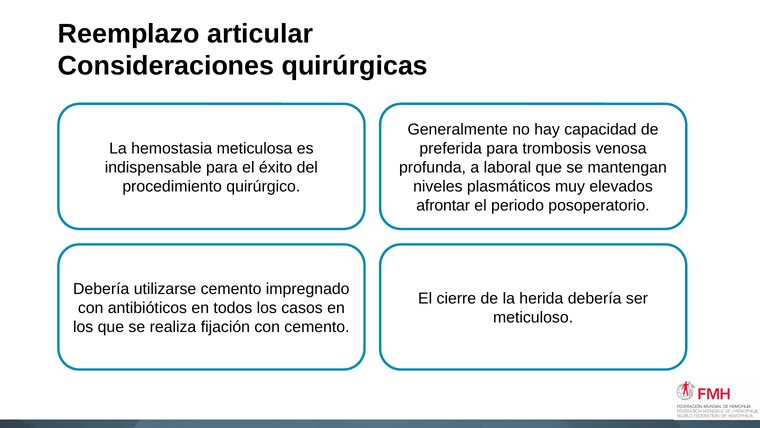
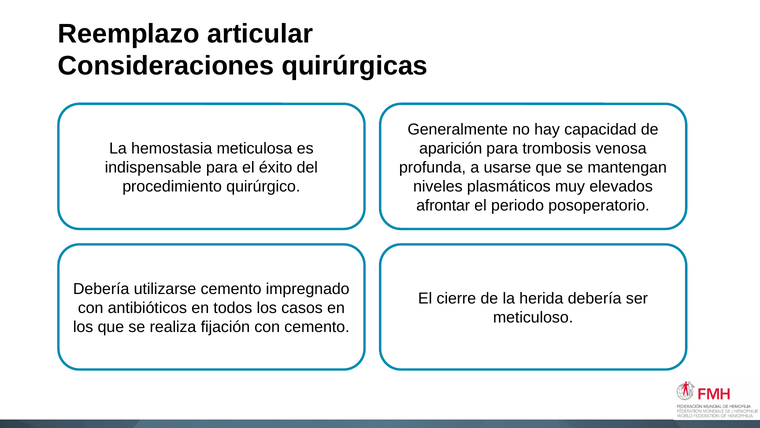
preferida: preferida -> aparición
laboral: laboral -> usarse
